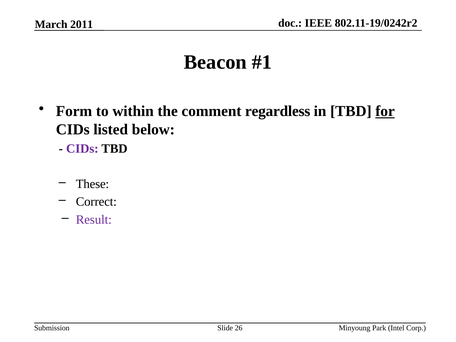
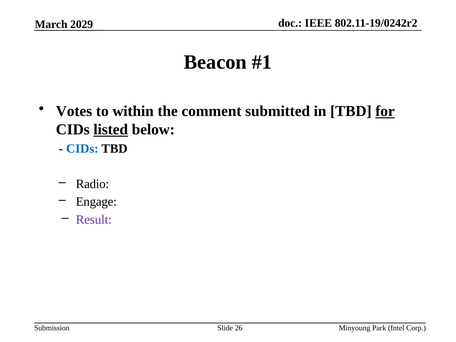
2011: 2011 -> 2029
Form: Form -> Votes
regardless: regardless -> submitted
listed underline: none -> present
CIDs at (82, 149) colour: purple -> blue
These: These -> Radio
Correct: Correct -> Engage
